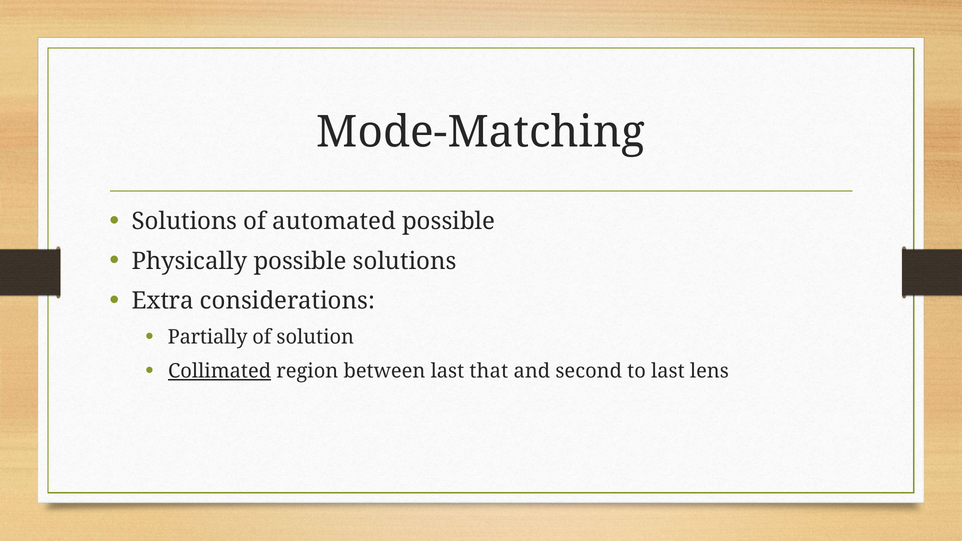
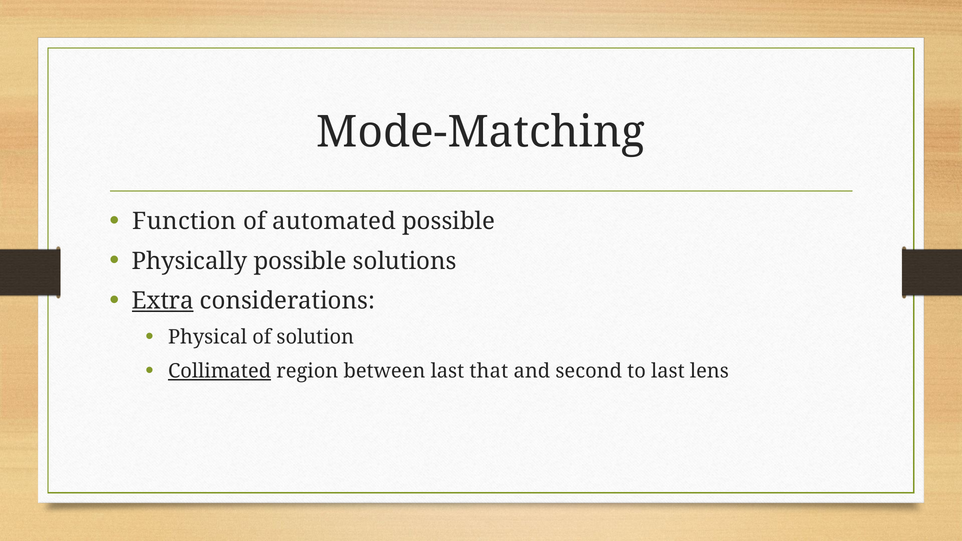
Solutions at (185, 221): Solutions -> Function
Extra underline: none -> present
Partially: Partially -> Physical
